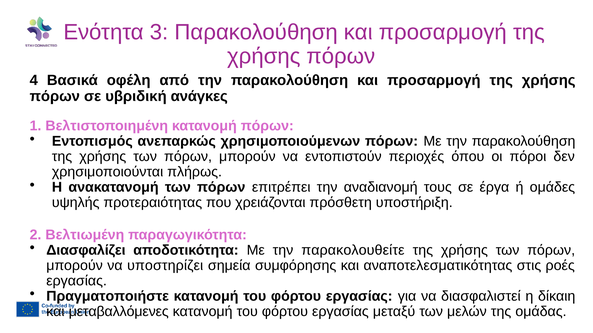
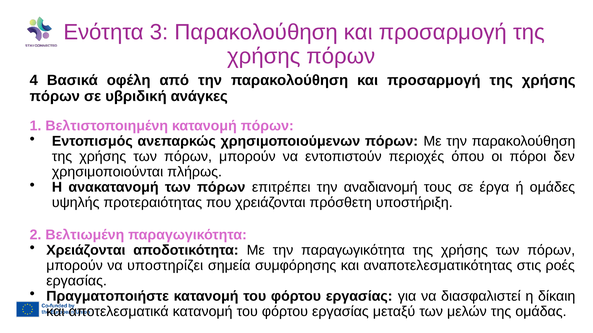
Διασφαλίζει at (86, 251): Διασφαλίζει -> Χρειάζονται
την παρακολουθείτε: παρακολουθείτε -> παραγωγικότητα
μεταβαλλόμενες: μεταβαλλόμενες -> αποτελεσματικά
